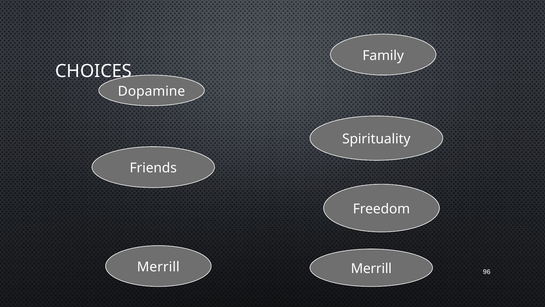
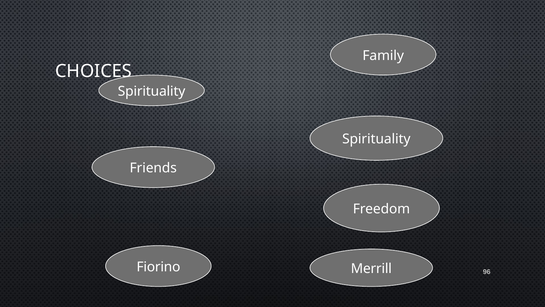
Dopamine at (151, 91): Dopamine -> Spirituality
Merrill at (158, 267): Merrill -> Fiorino
